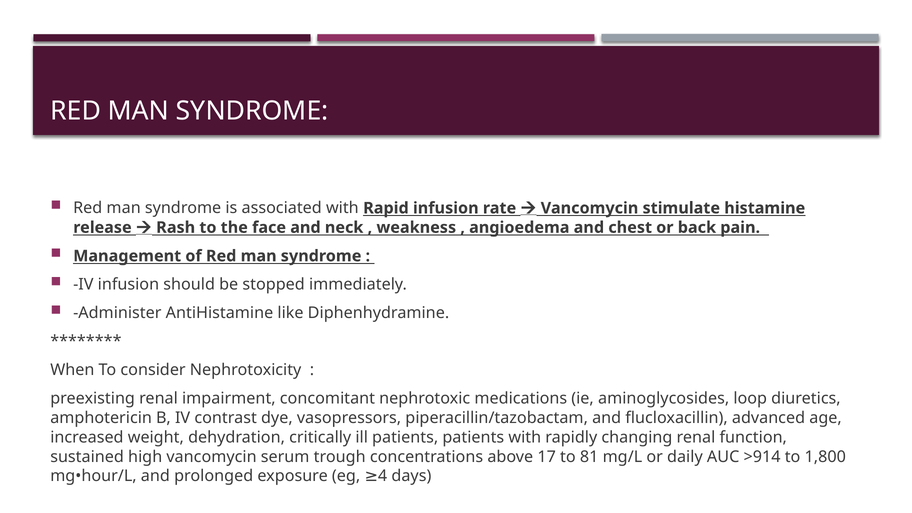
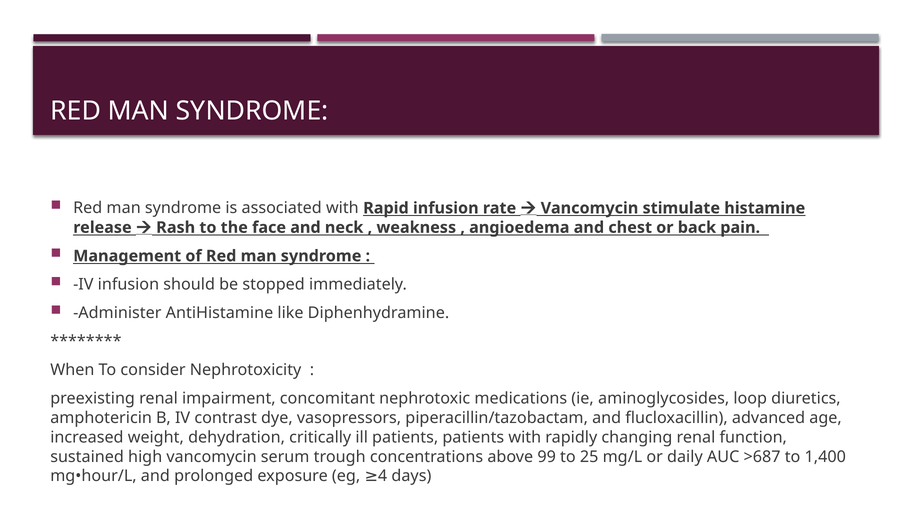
17: 17 -> 99
81: 81 -> 25
>914: >914 -> >687
1,800: 1,800 -> 1,400
